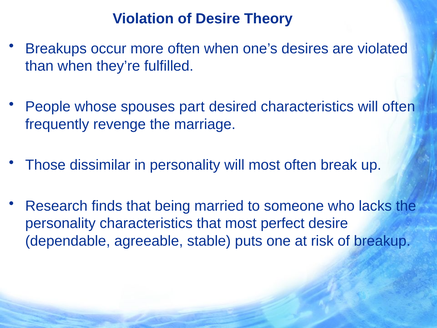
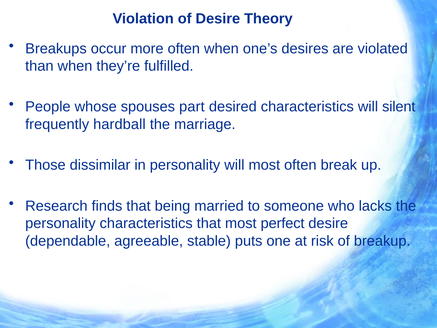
will often: often -> silent
revenge: revenge -> hardball
